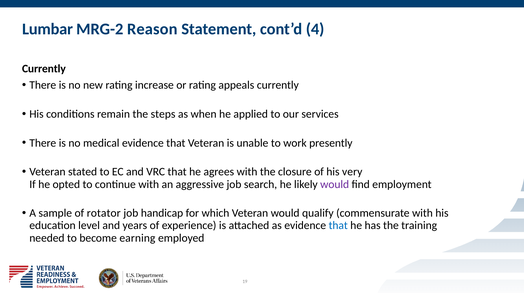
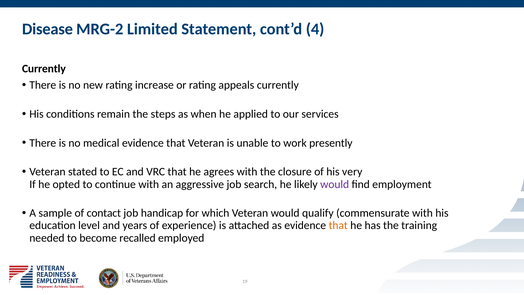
Lumbar: Lumbar -> Disease
Reason: Reason -> Limited
rotator: rotator -> contact
that at (338, 225) colour: blue -> orange
earning: earning -> recalled
